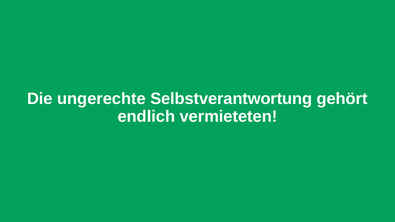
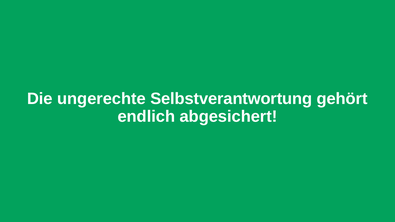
vermieteten: vermieteten -> abgesichert
